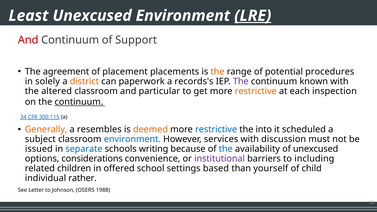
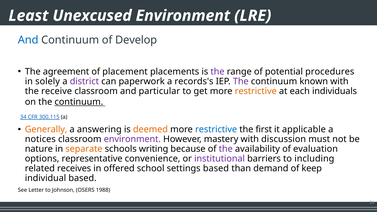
LRE underline: present -> none
And at (28, 40) colour: red -> blue
Support: Support -> Develop
the at (218, 72) colour: orange -> purple
district colour: orange -> purple
altered: altered -> receive
inspection: inspection -> individuals
resembles: resembles -> answering
into: into -> first
scheduled: scheduled -> applicable
subject: subject -> notices
environment at (132, 139) colour: blue -> purple
services: services -> mastery
issued: issued -> nature
separate colour: blue -> orange
the at (226, 149) colour: blue -> purple
of unexcused: unexcused -> evaluation
considerations: considerations -> representative
children: children -> receives
yourself: yourself -> demand
child: child -> keep
individual rather: rather -> based
